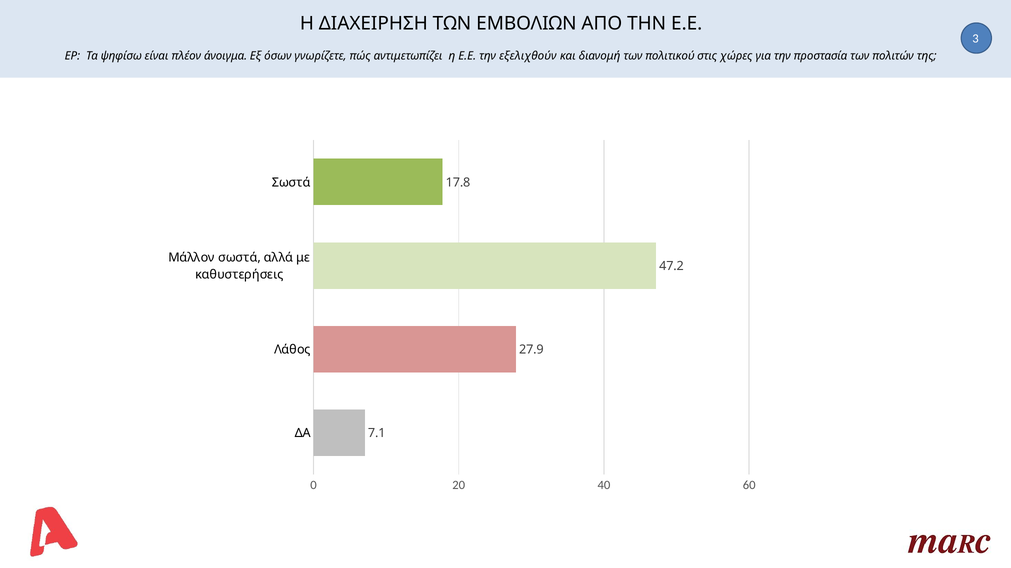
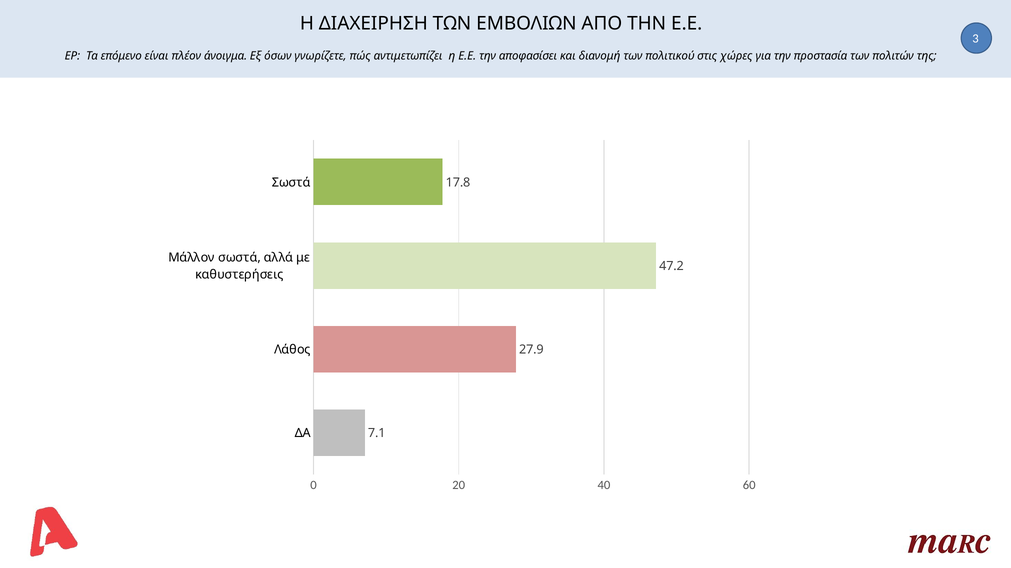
ψηφίσω: ψηφίσω -> επόμενο
εξελιχθούν: εξελιχθούν -> αποφασίσει
